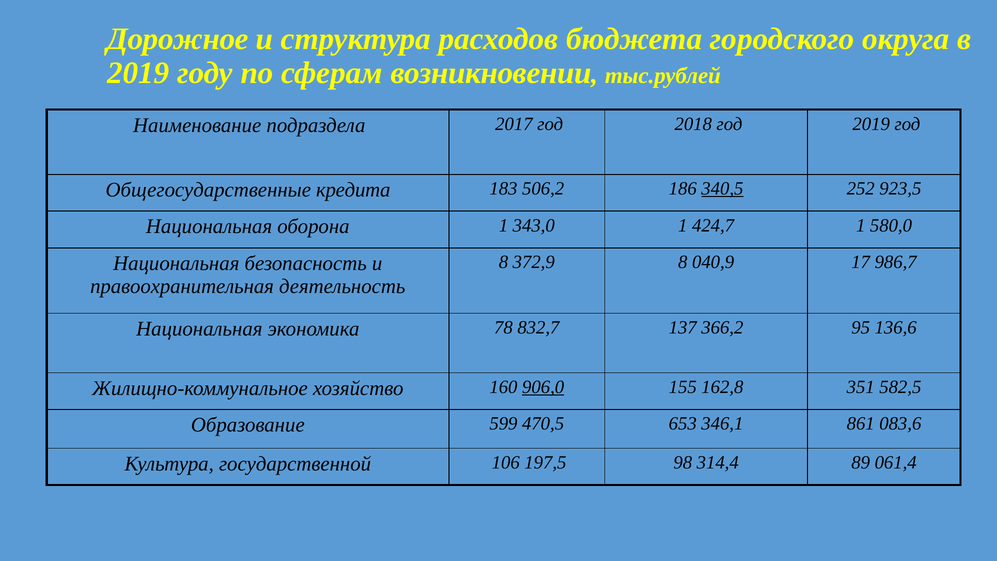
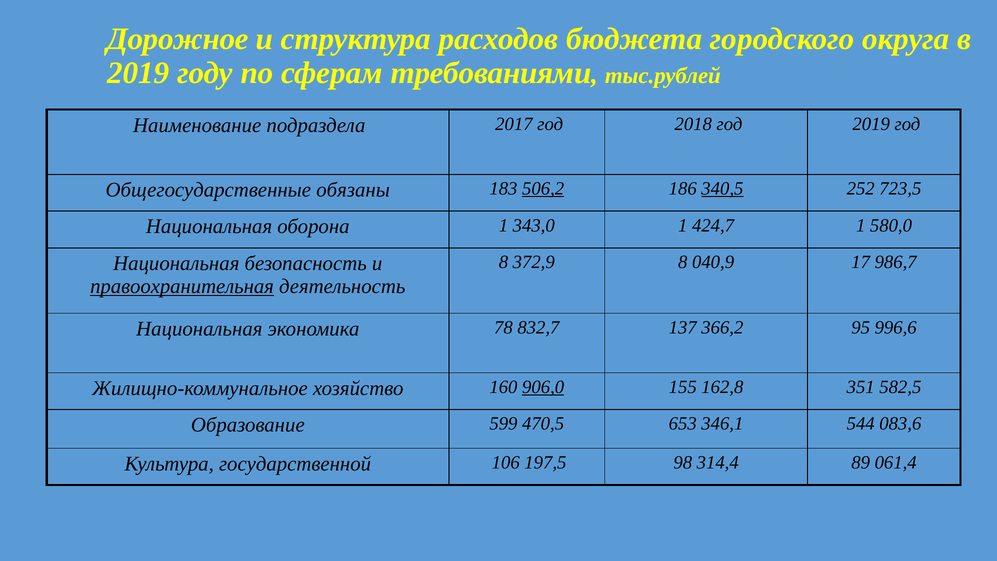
возникновении: возникновении -> требованиями
кредита: кредита -> обязаны
506,2 underline: none -> present
923,5: 923,5 -> 723,5
правоохранительная underline: none -> present
136,6: 136,6 -> 996,6
861: 861 -> 544
